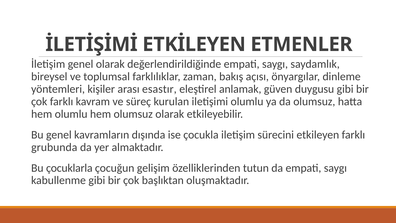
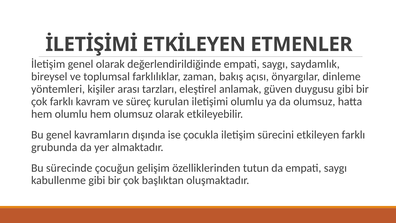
esastır: esastır -> tarzları
çocuklarla: çocuklarla -> sürecinde
